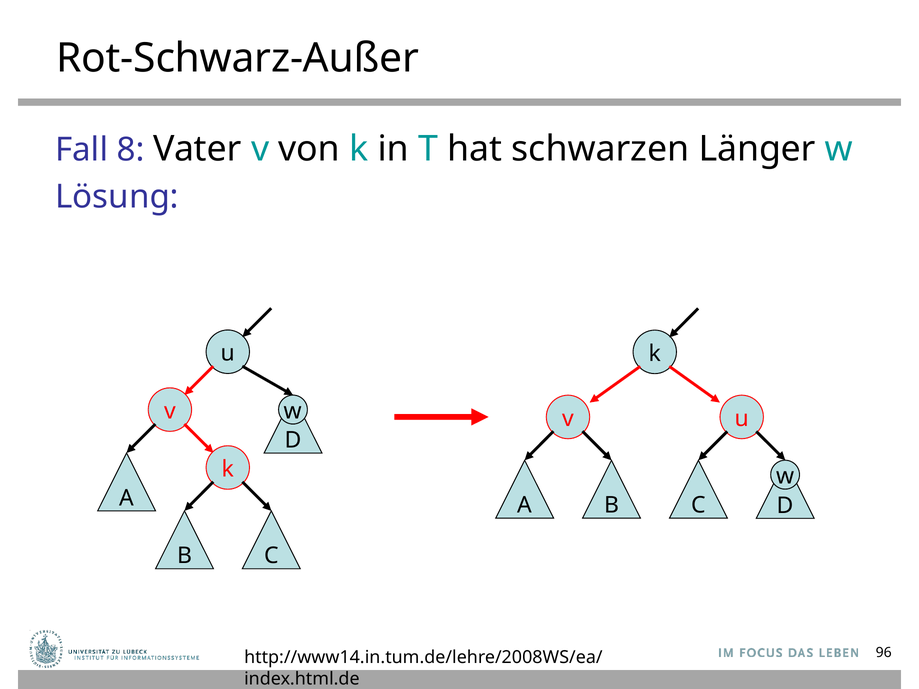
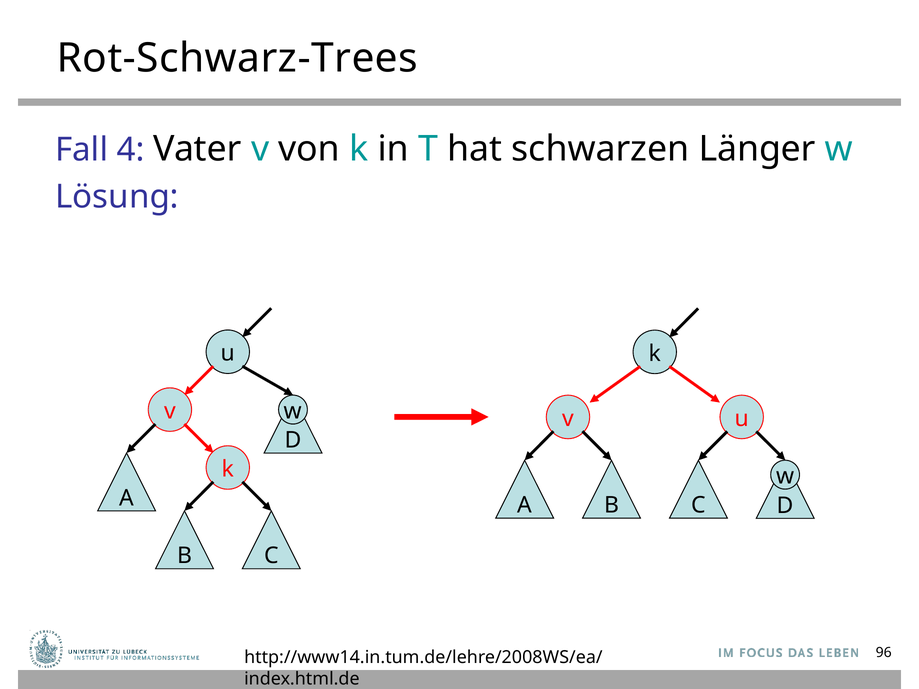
Rot-Schwarz-Außer: Rot-Schwarz-Außer -> Rot-Schwarz-Trees
8: 8 -> 4
